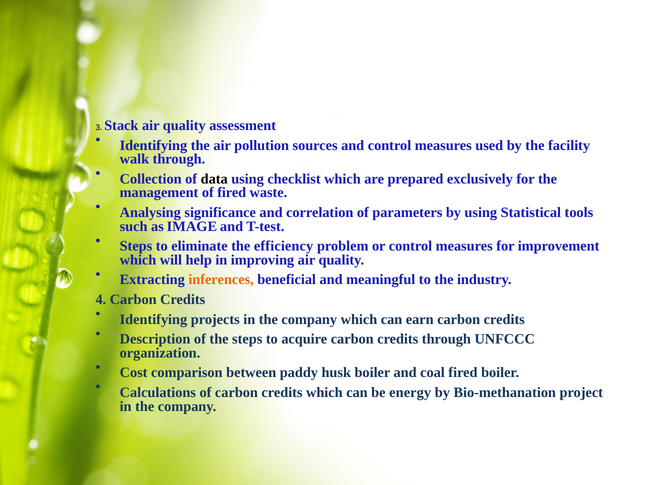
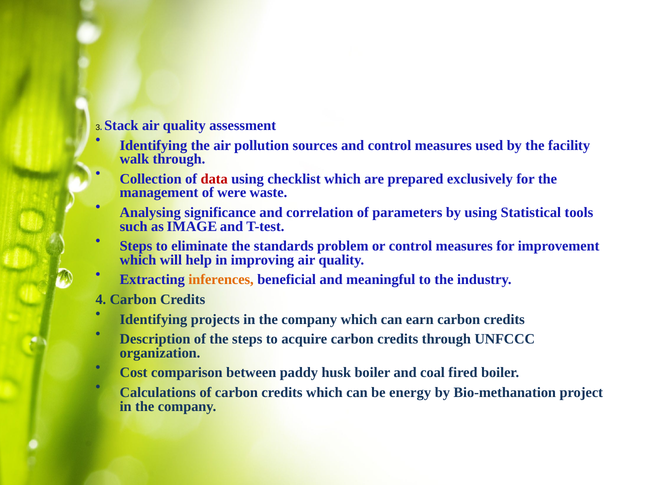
data colour: black -> red
of fired: fired -> were
efficiency: efficiency -> standards
